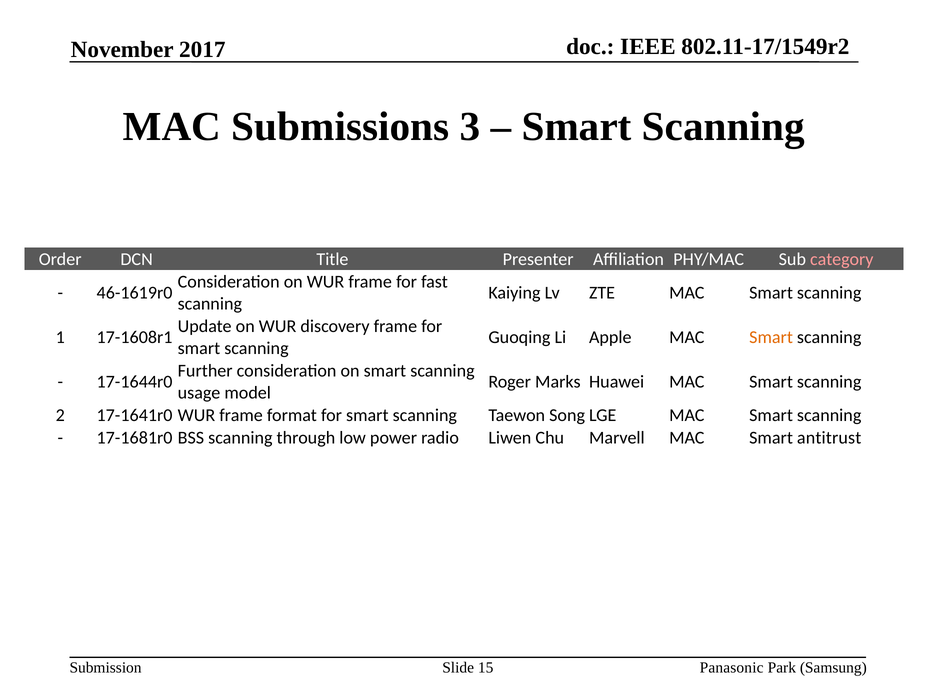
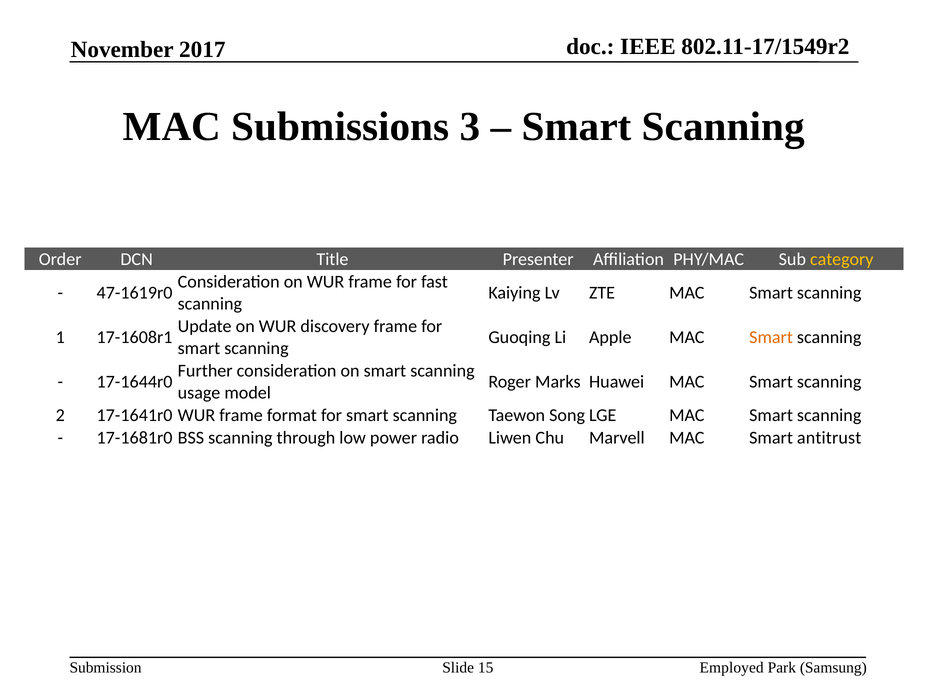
category colour: pink -> yellow
46-1619r0: 46-1619r0 -> 47-1619r0
Panasonic: Panasonic -> Employed
